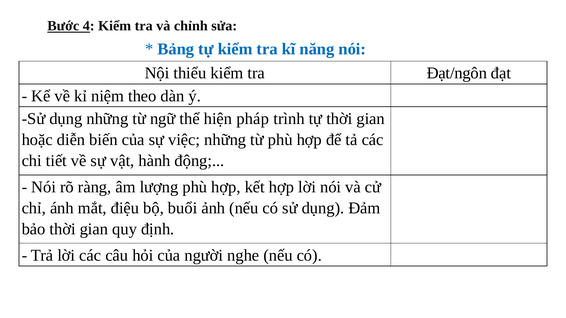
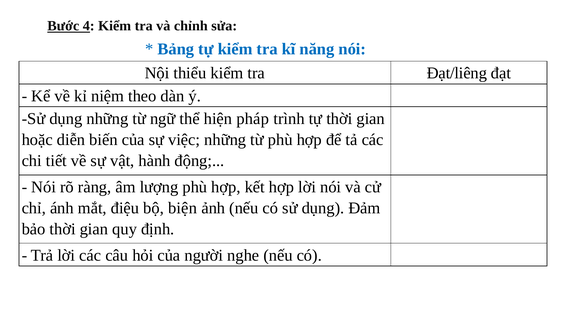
Đạt/ngôn: Đạt/ngôn -> Đạt/liêng
buổi: buổi -> biện
